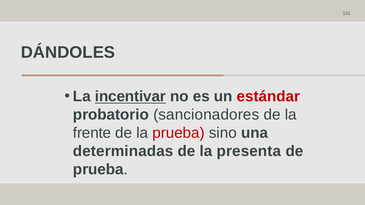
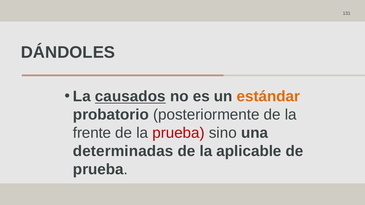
incentivar: incentivar -> causados
estándar colour: red -> orange
sancionadores: sancionadores -> posteriormente
presenta: presenta -> aplicable
